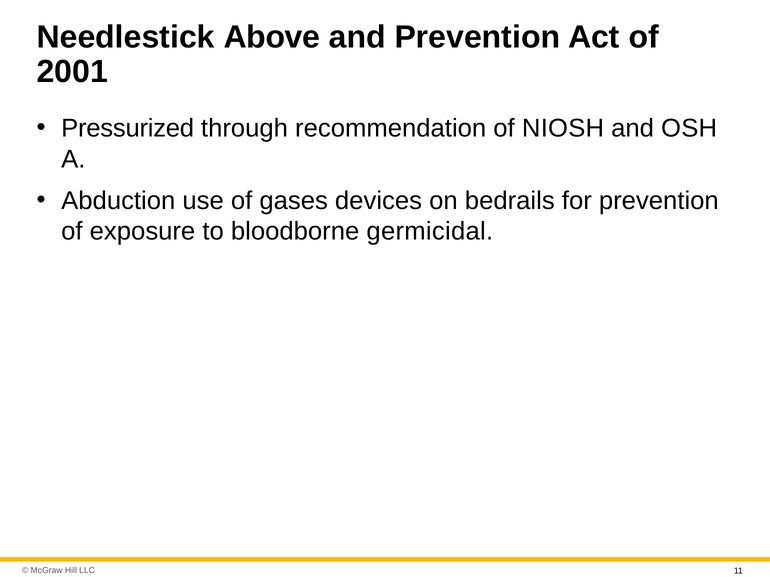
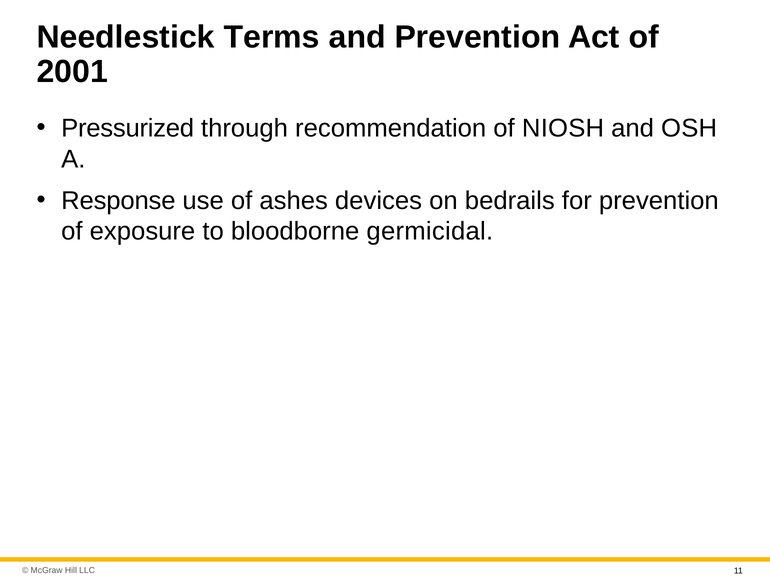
Above: Above -> Terms
Abduction: Abduction -> Response
gases: gases -> ashes
